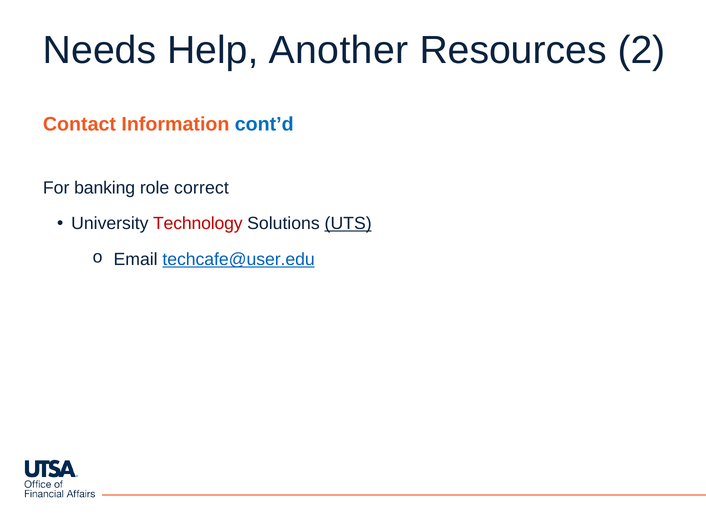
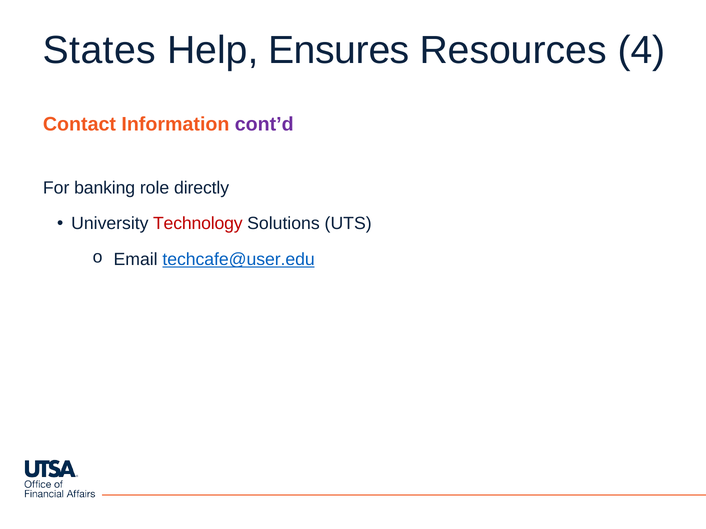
Needs: Needs -> States
Another: Another -> Ensures
2: 2 -> 4
cont’d colour: blue -> purple
correct: correct -> directly
UTS underline: present -> none
